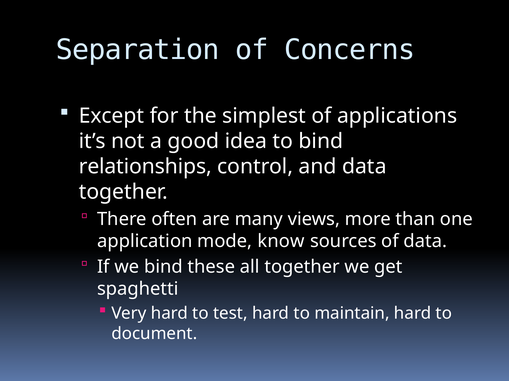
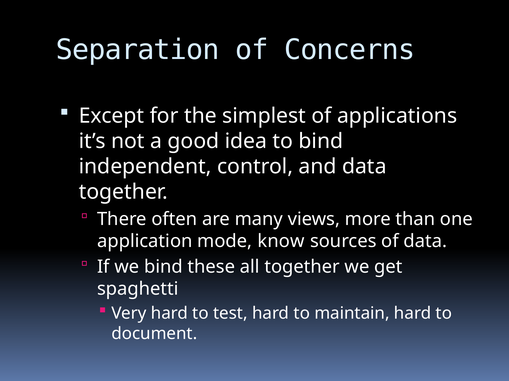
relationships: relationships -> independent
